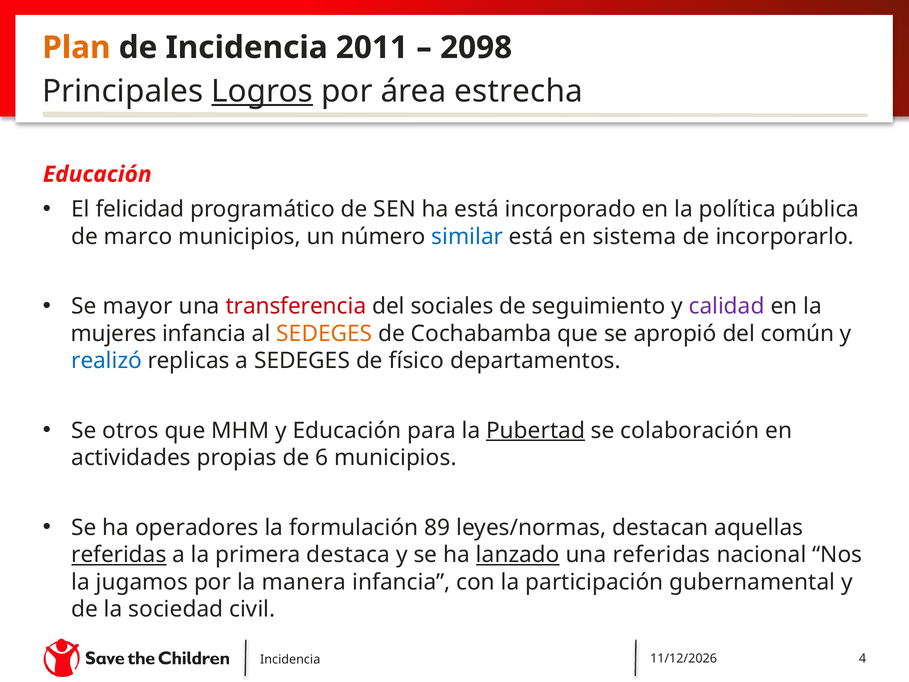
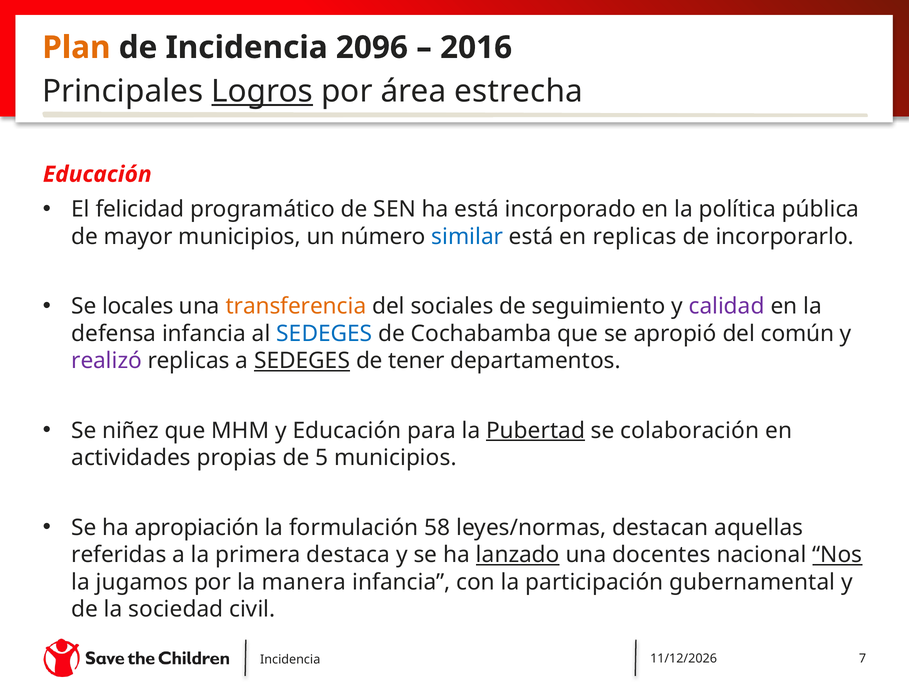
2011: 2011 -> 2096
2098: 2098 -> 2016
marco: marco -> mayor
en sistema: sistema -> replicas
mayor: mayor -> locales
transferencia colour: red -> orange
mujeres: mujeres -> defensa
SEDEGES at (324, 333) colour: orange -> blue
realizó colour: blue -> purple
SEDEGES at (302, 361) underline: none -> present
físico: físico -> tener
otros: otros -> niñez
6: 6 -> 5
operadores: operadores -> apropiación
89: 89 -> 58
referidas at (119, 555) underline: present -> none
una referidas: referidas -> docentes
Nos underline: none -> present
4: 4 -> 7
